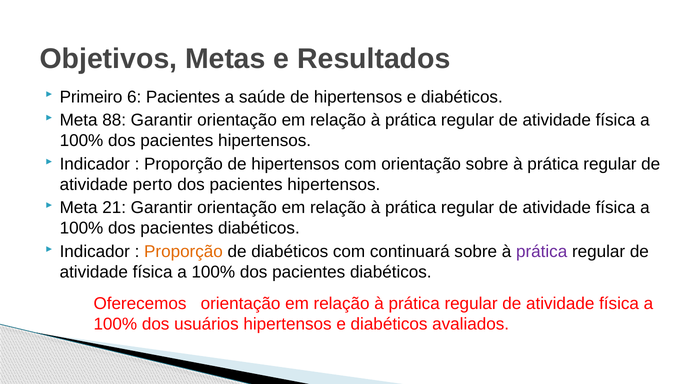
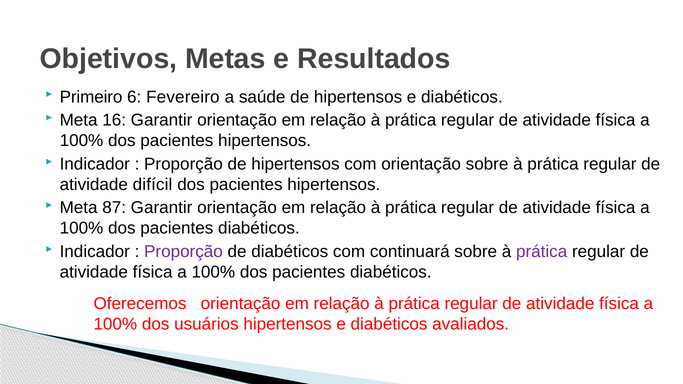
6 Pacientes: Pacientes -> Fevereiro
88: 88 -> 16
perto: perto -> difícil
21: 21 -> 87
Proporção at (183, 252) colour: orange -> purple
